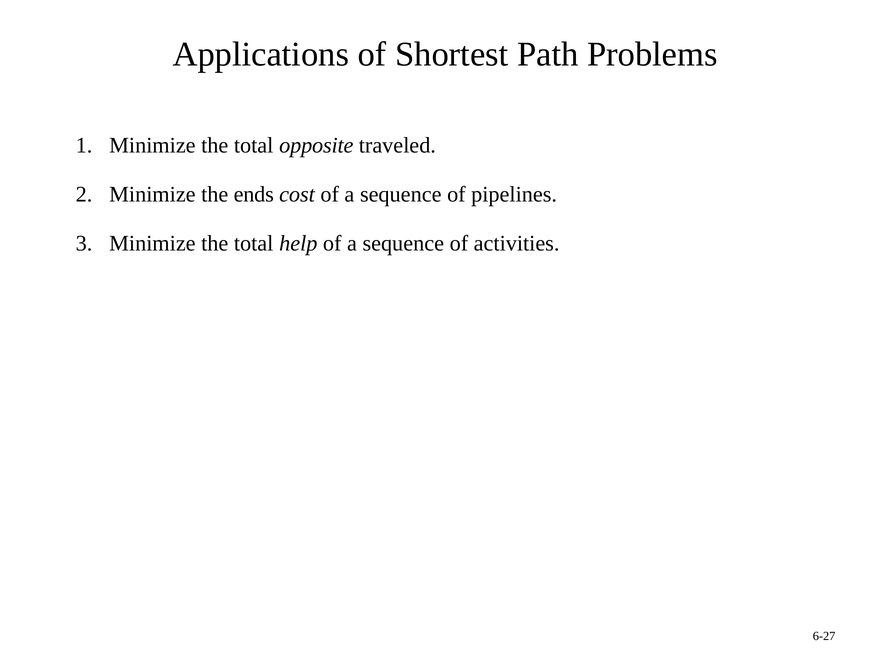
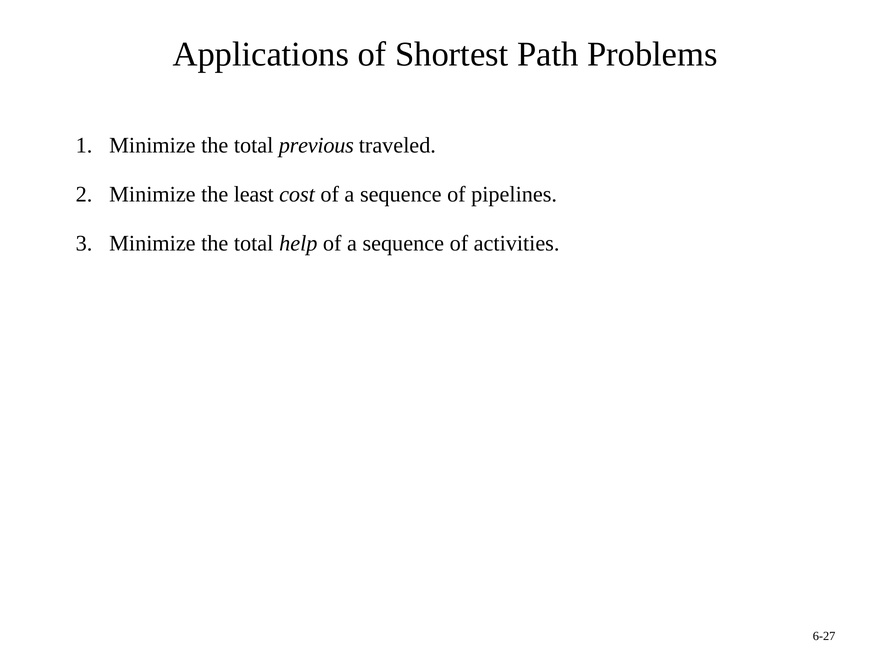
opposite: opposite -> previous
ends: ends -> least
